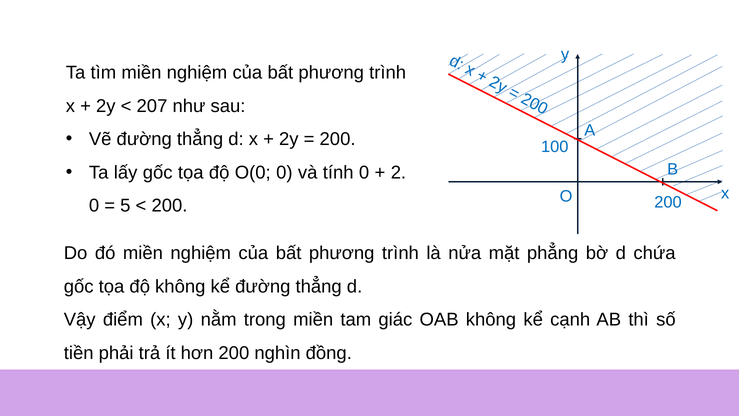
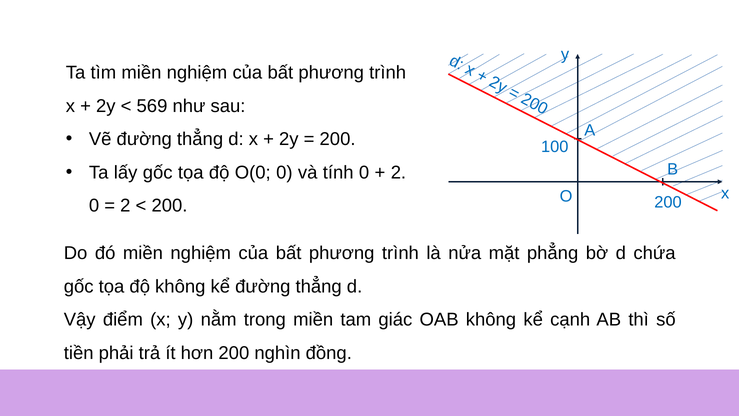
207: 207 -> 569
5 at (125, 206): 5 -> 2
